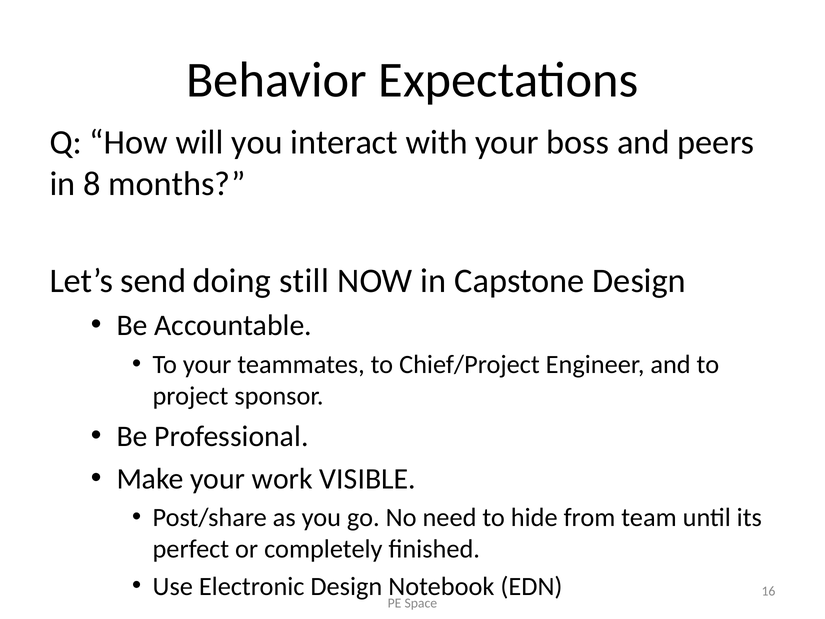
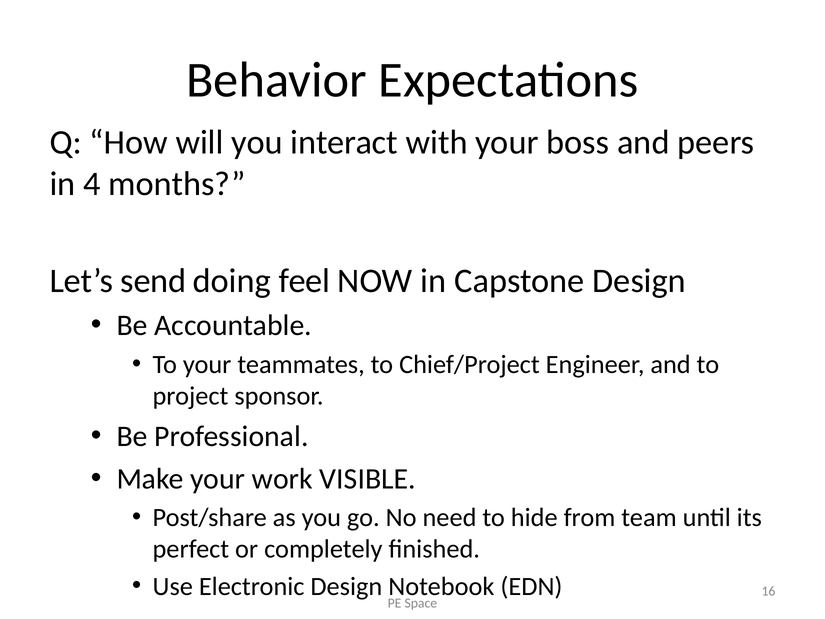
8: 8 -> 4
still: still -> feel
